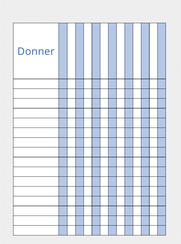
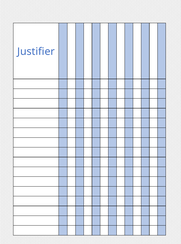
Donner: Donner -> Justifier
